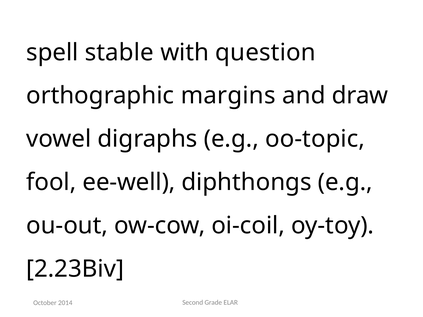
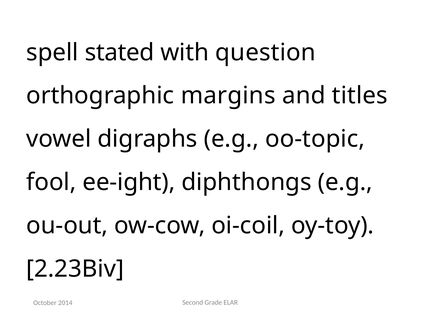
stable: stable -> stated
draw: draw -> titles
ee-well: ee-well -> ee-ight
